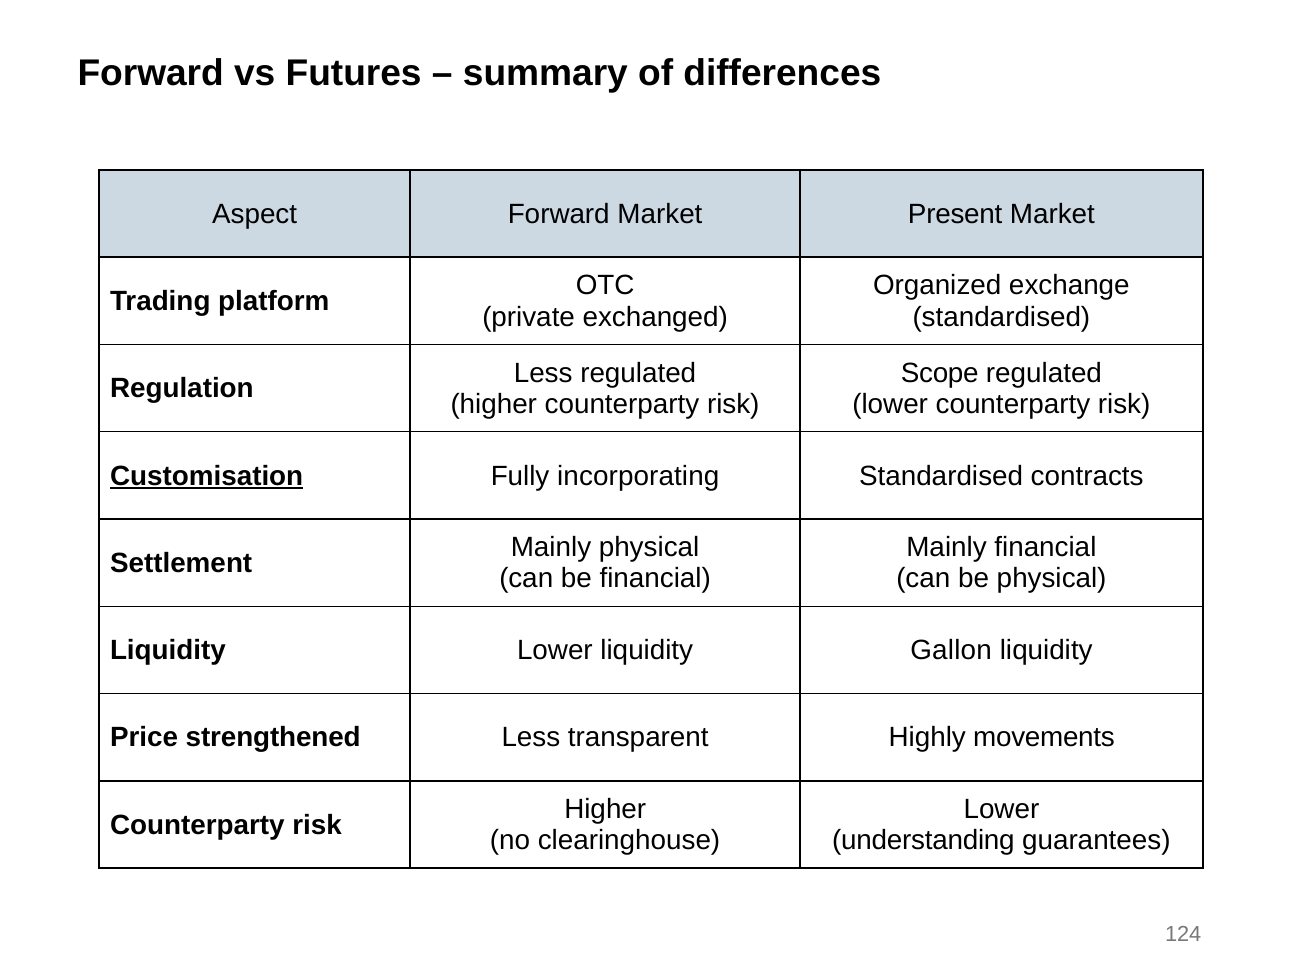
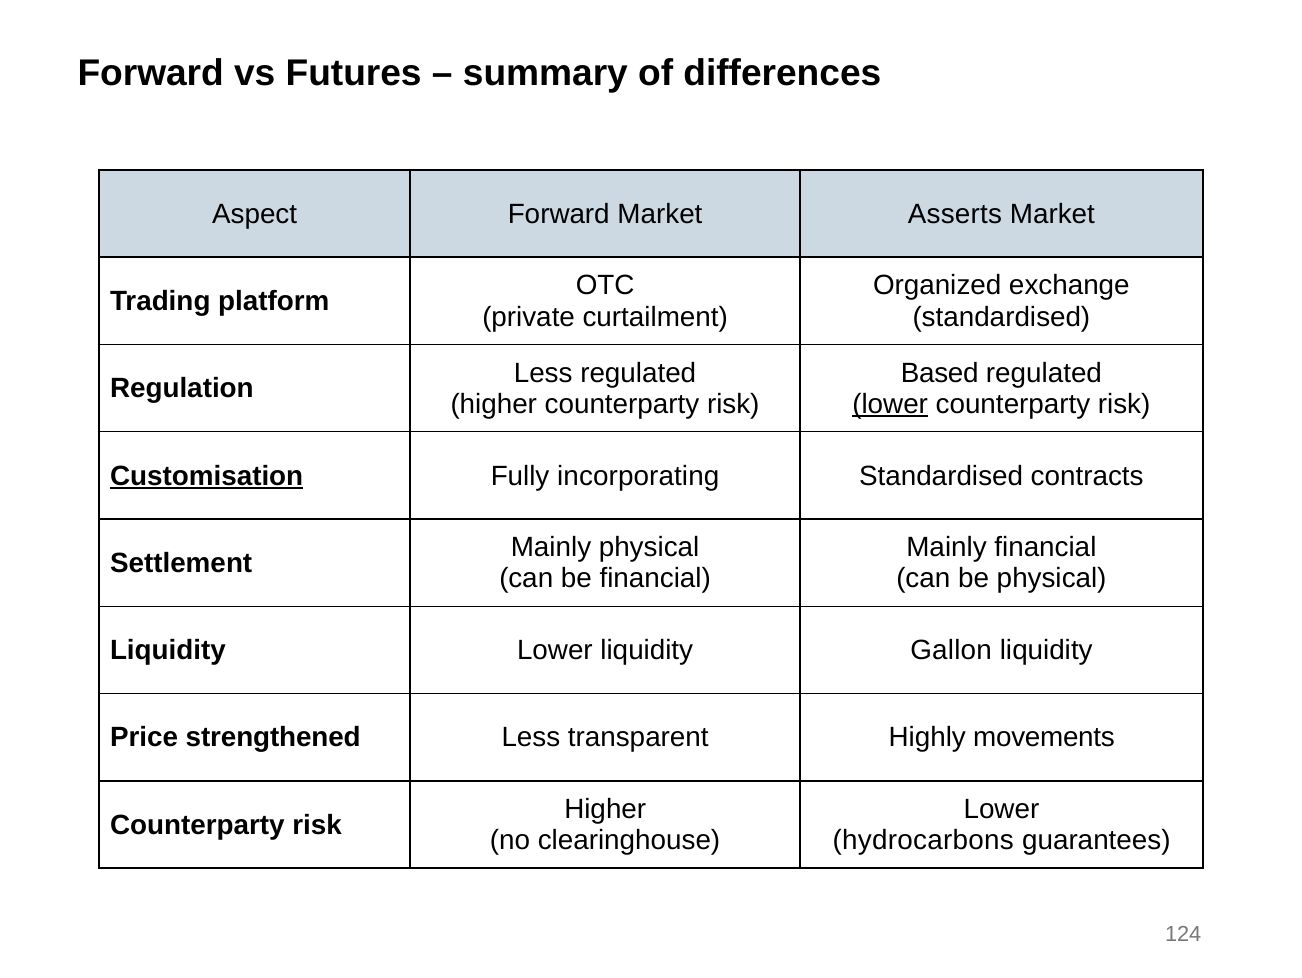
Present: Present -> Asserts
exchanged: exchanged -> curtailment
Scope: Scope -> Based
lower at (890, 404) underline: none -> present
understanding: understanding -> hydrocarbons
